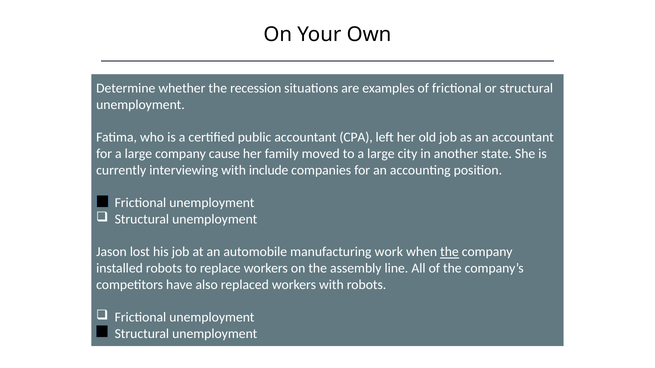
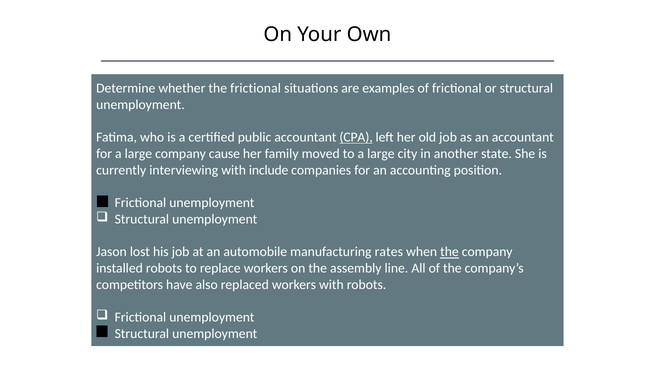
the recession: recession -> frictional
CPA underline: none -> present
work: work -> rates
